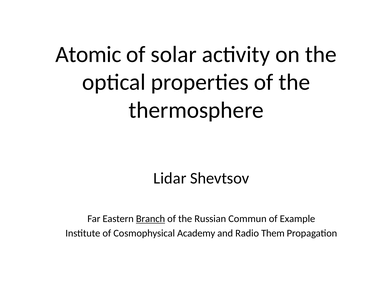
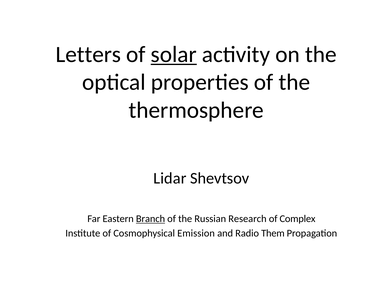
Atomic: Atomic -> Letters
solar underline: none -> present
Commun: Commun -> Research
Example: Example -> Complex
Academy: Academy -> Emission
